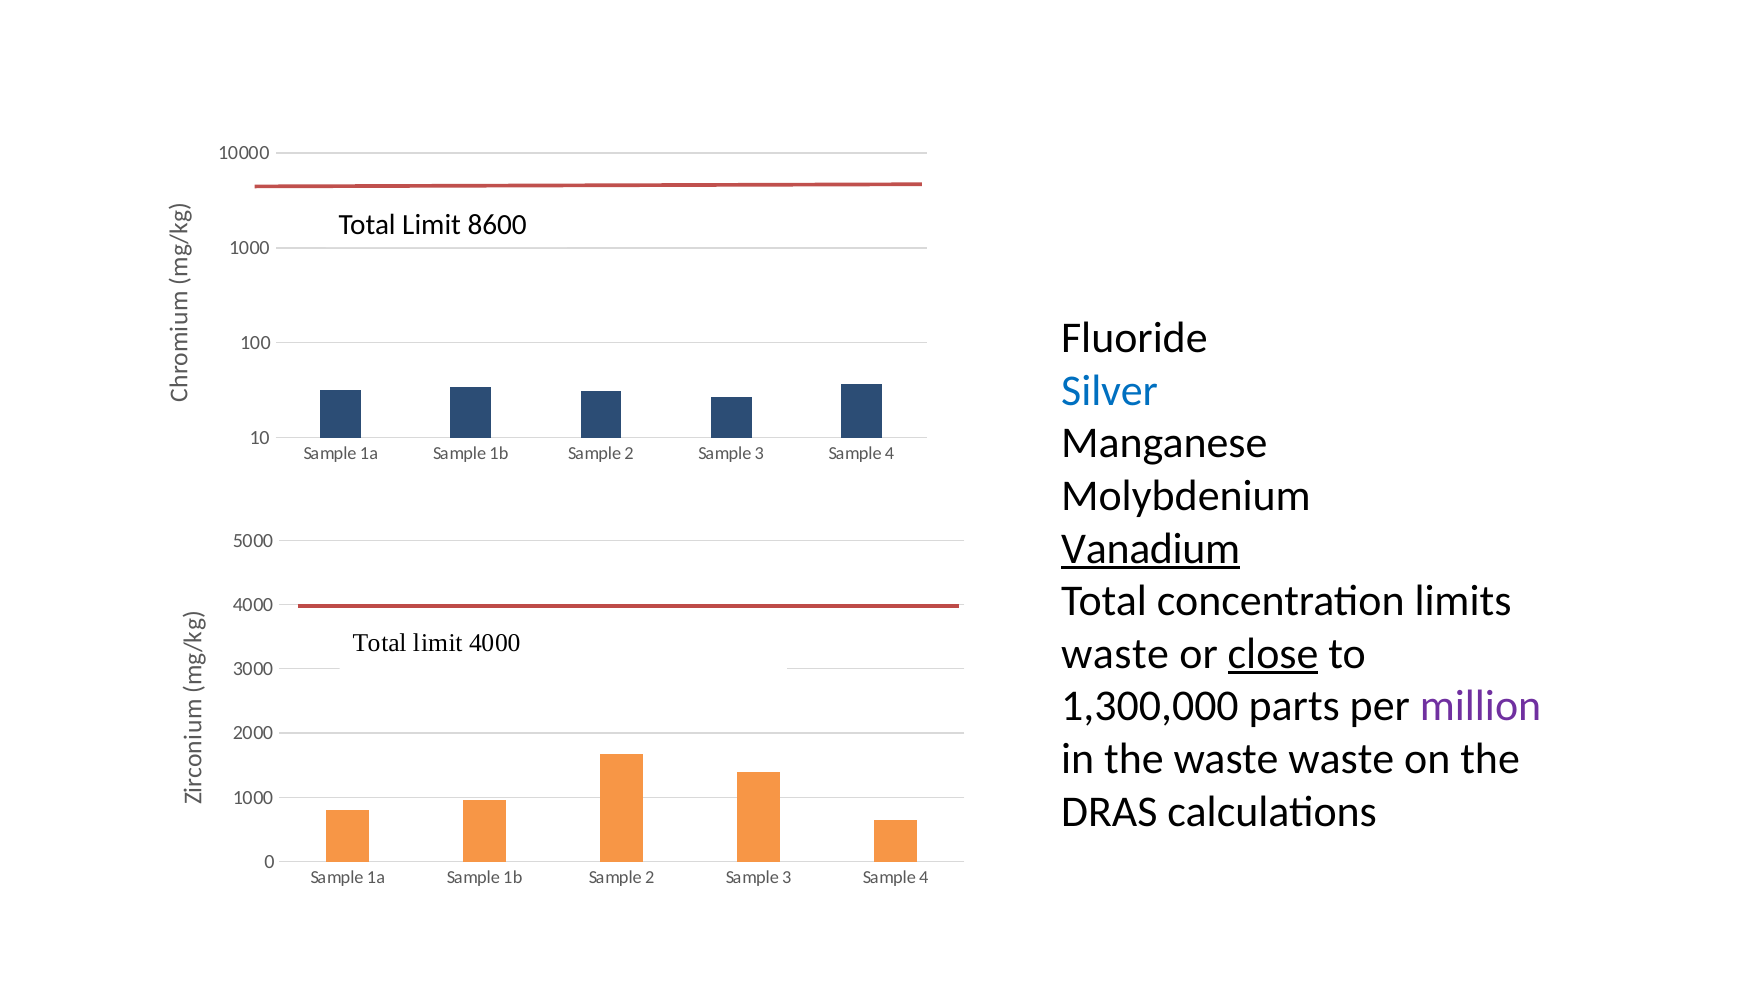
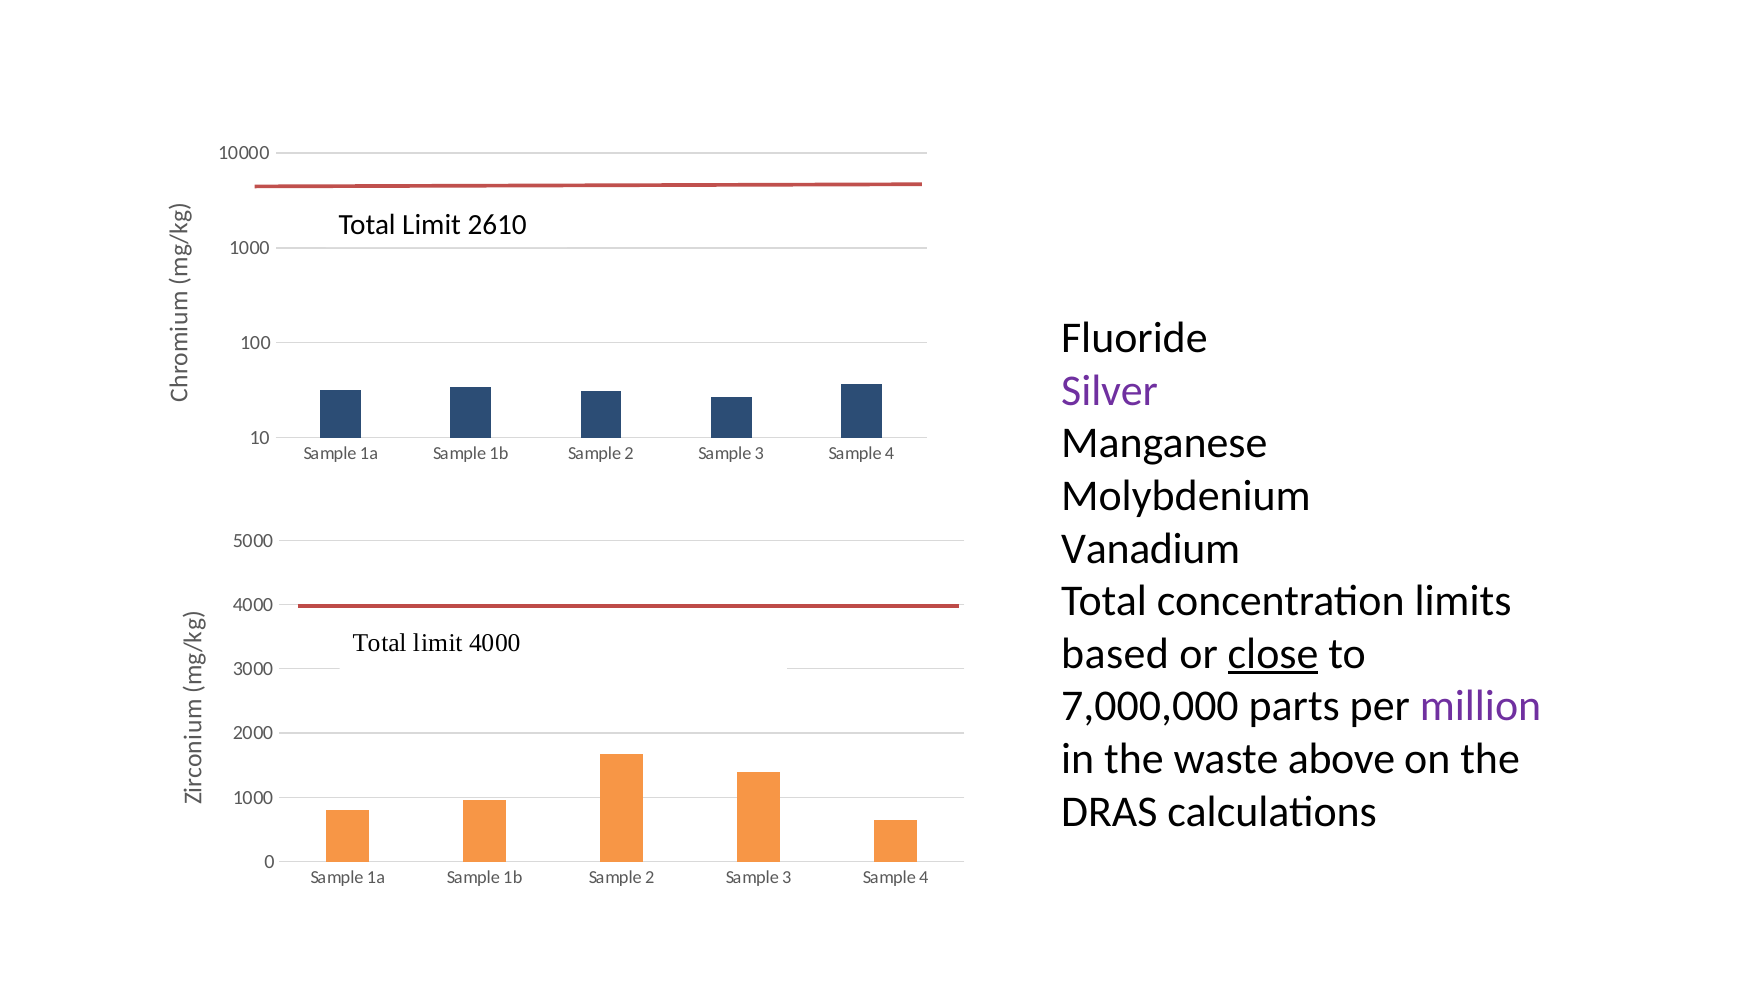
8600: 8600 -> 2610
Silver colour: blue -> purple
Vanadium underline: present -> none
waste at (1115, 654): waste -> based
1,300,000: 1,300,000 -> 7,000,000
waste waste: waste -> above
